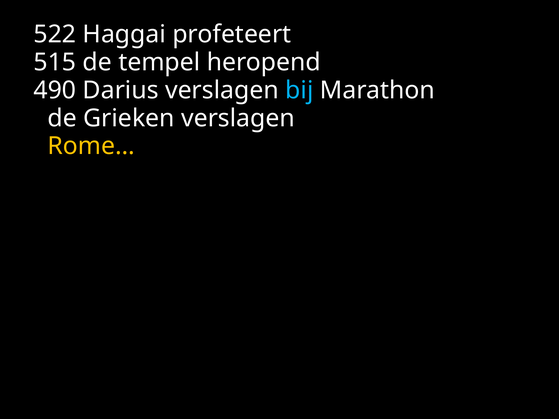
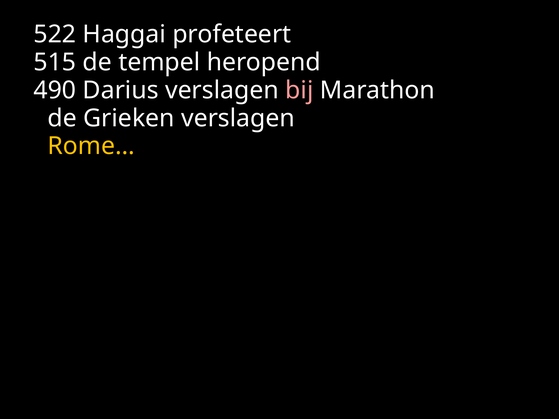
bij colour: light blue -> pink
